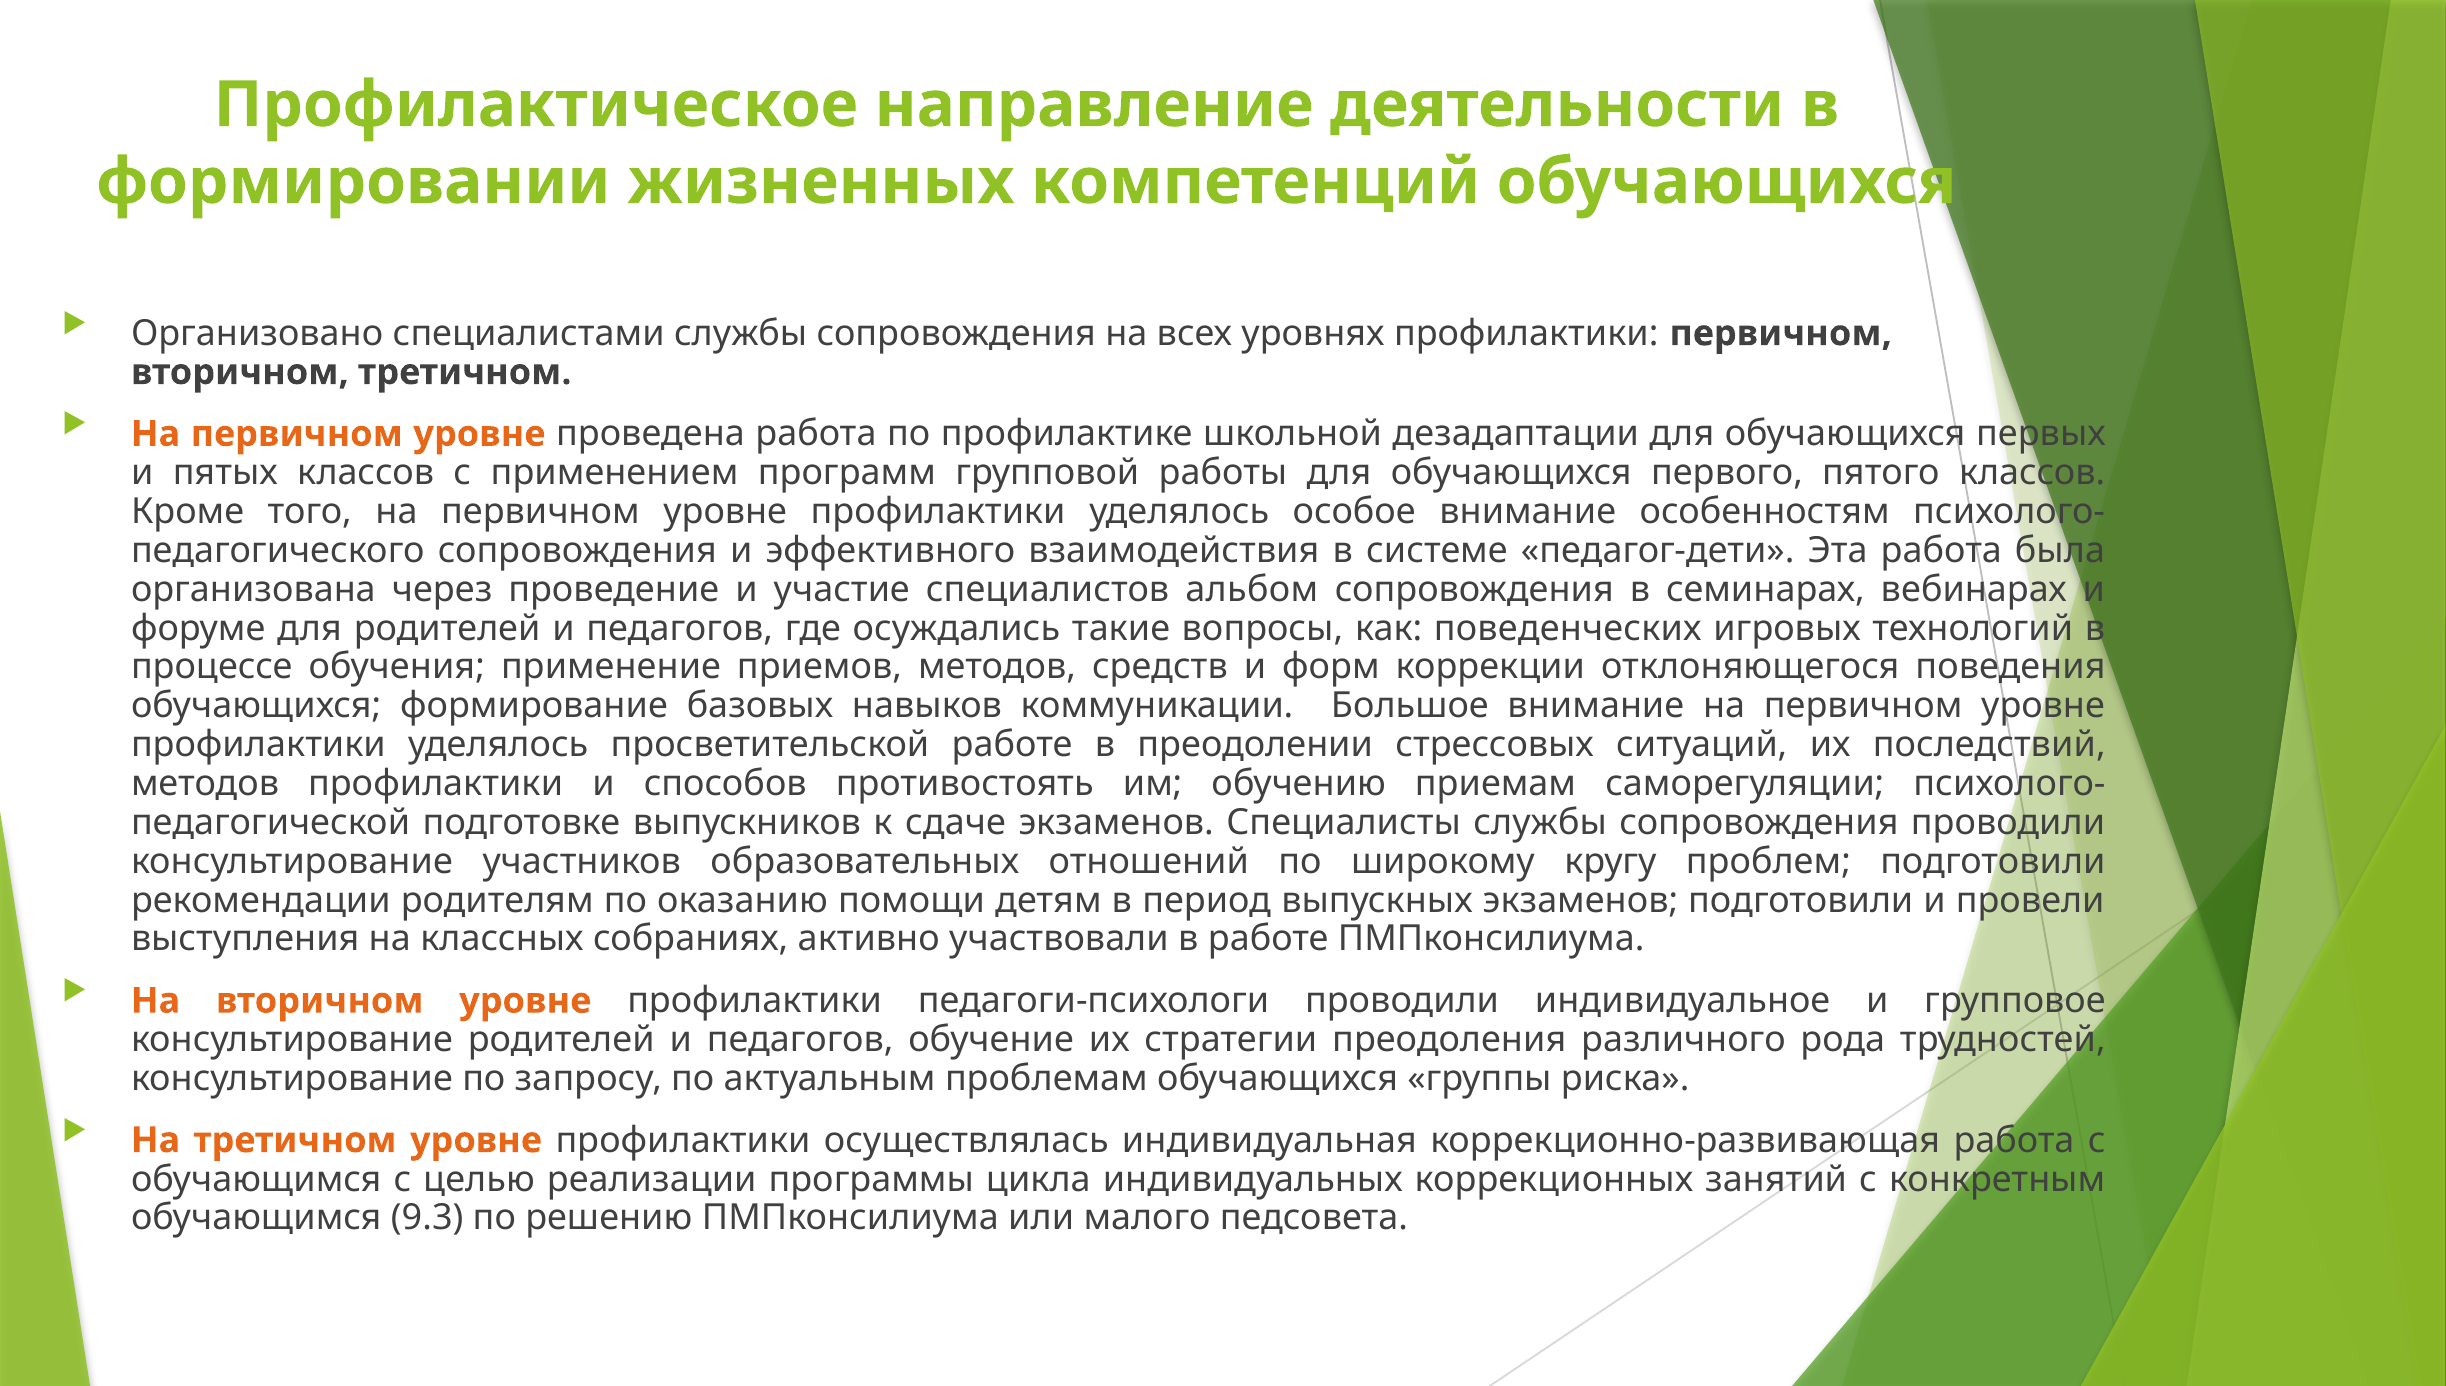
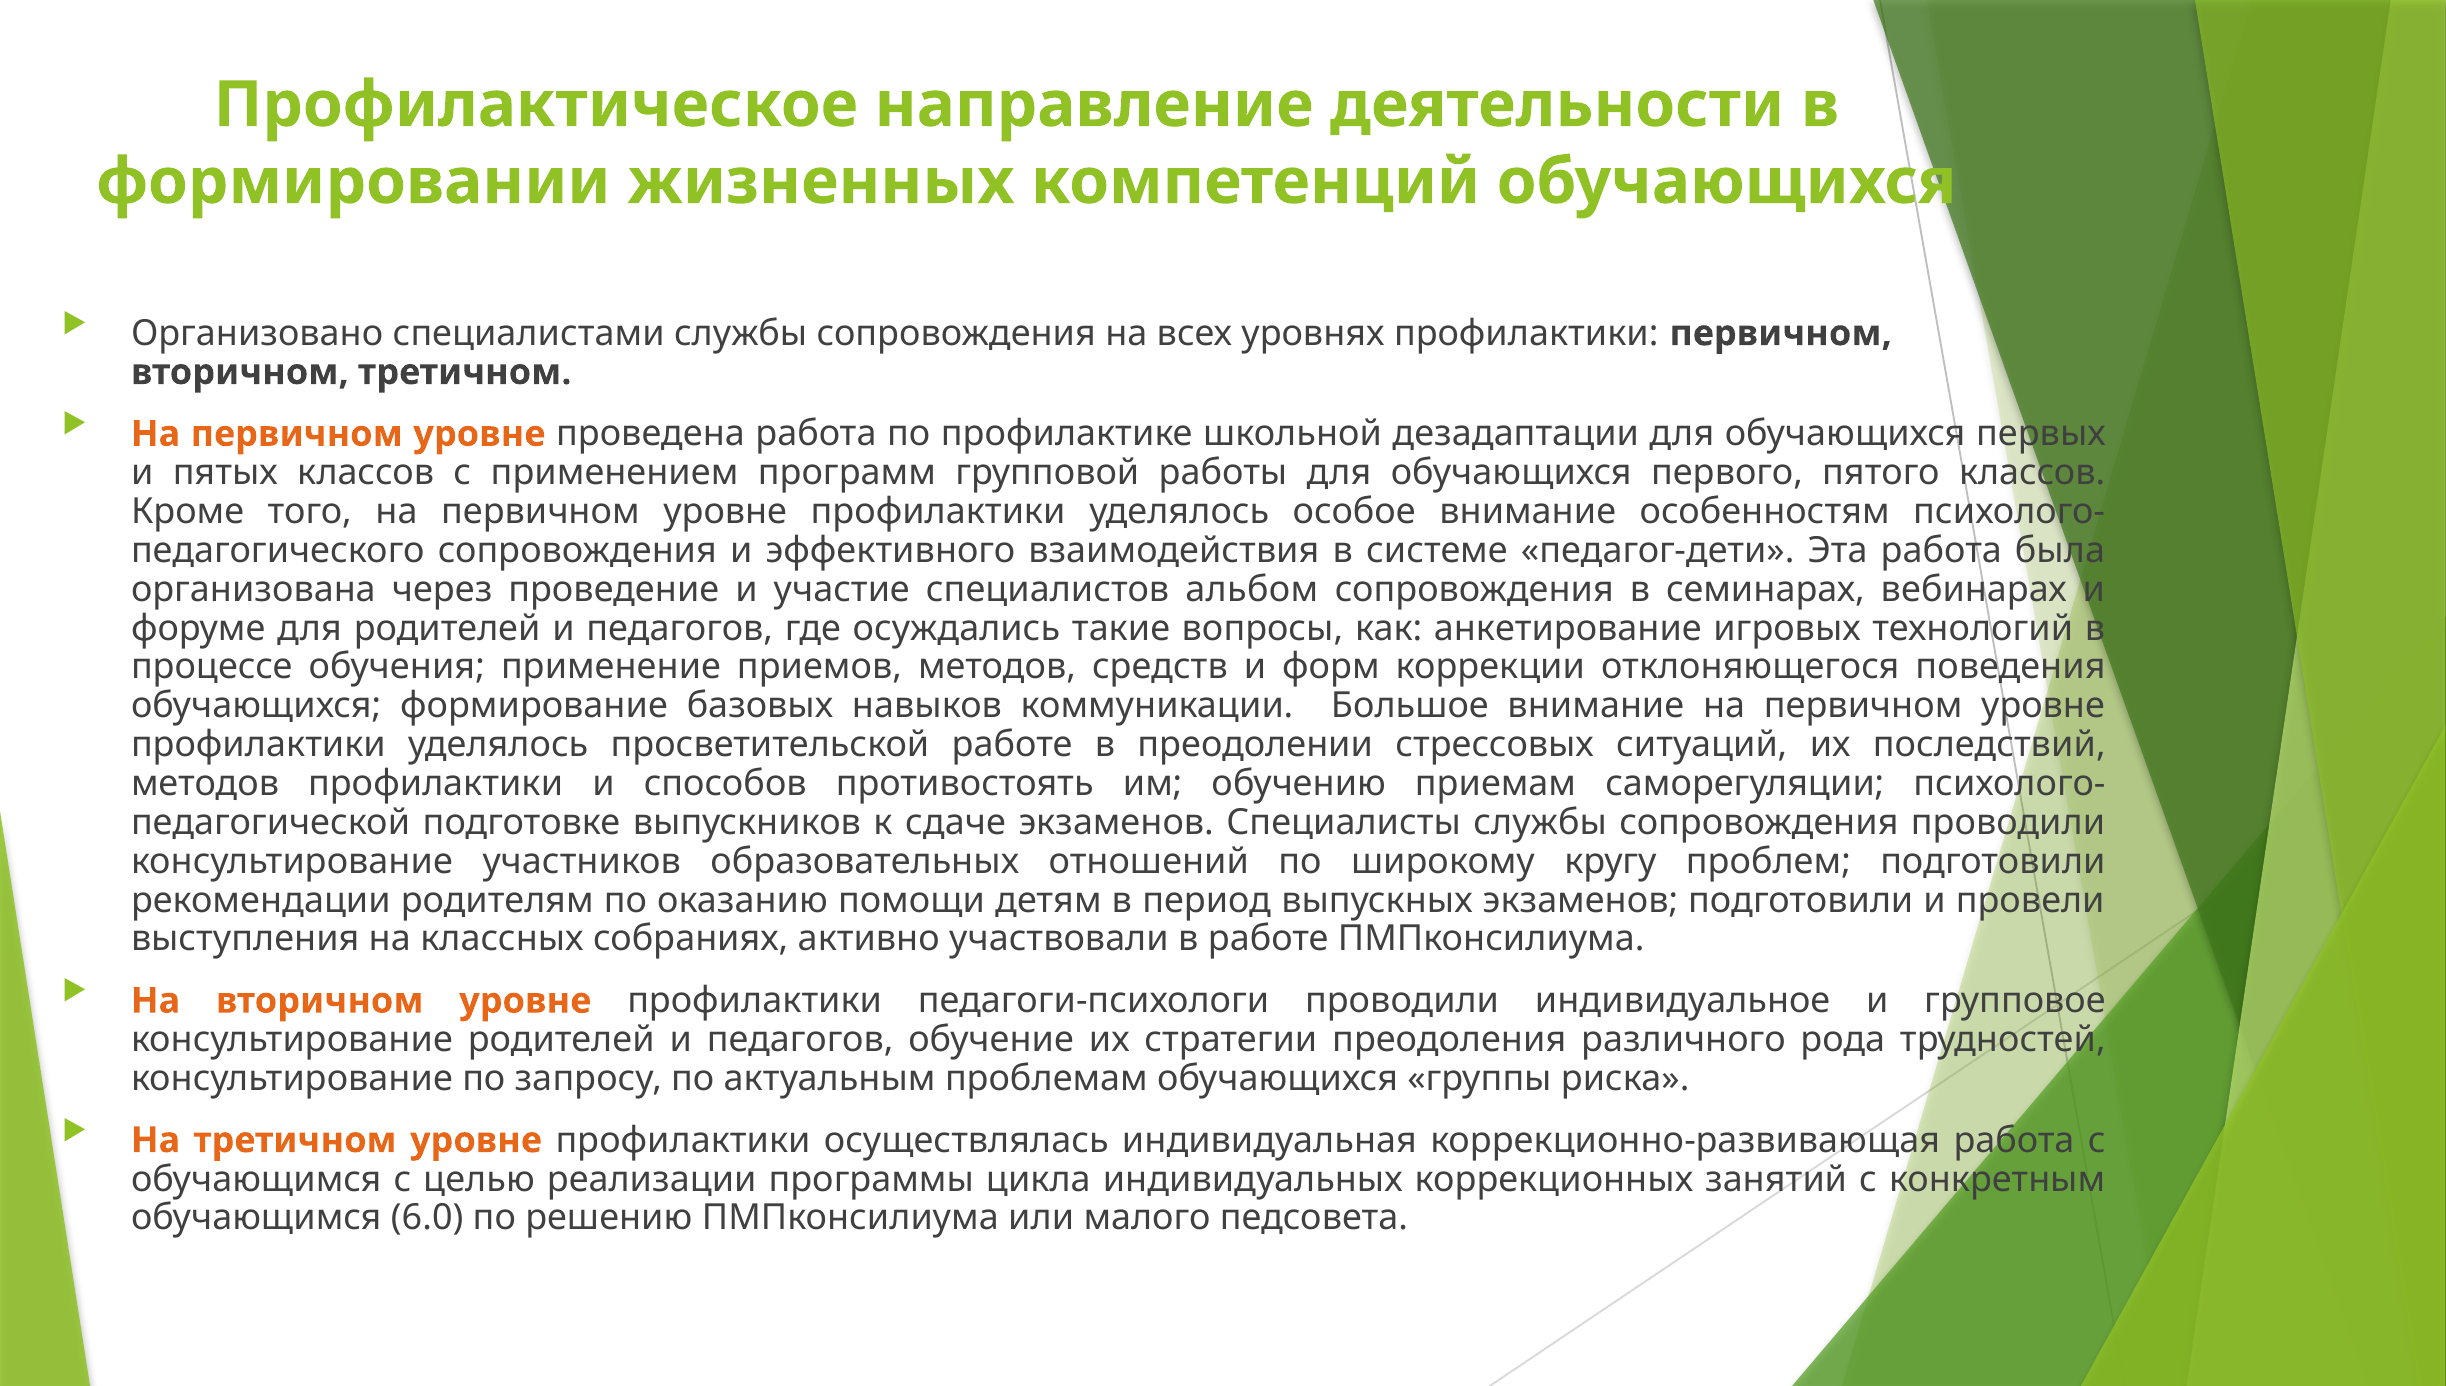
поведенческих: поведенческих -> анкетирование
9.3: 9.3 -> 6.0
